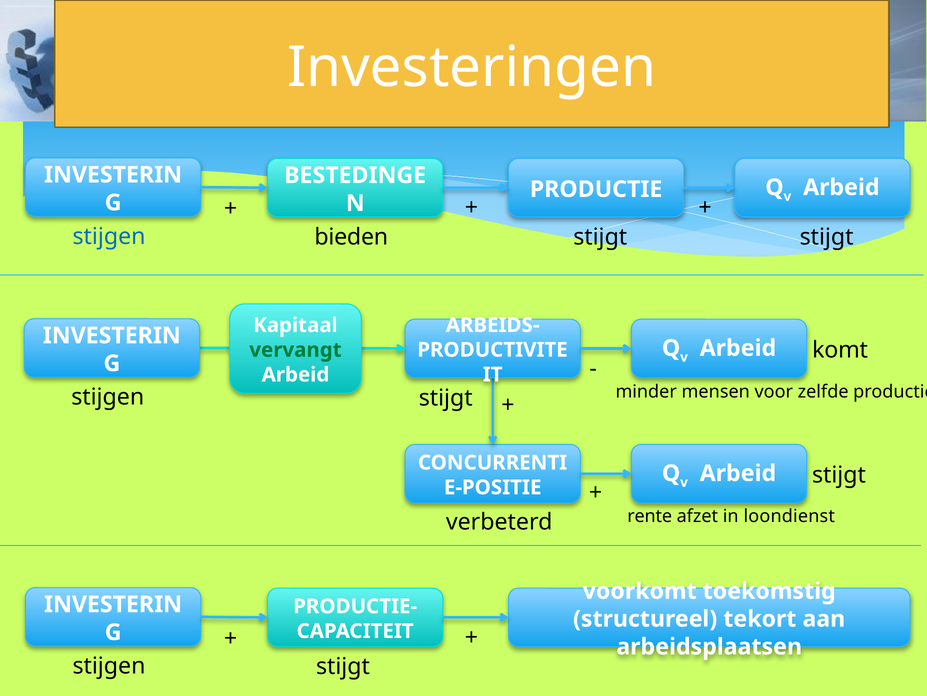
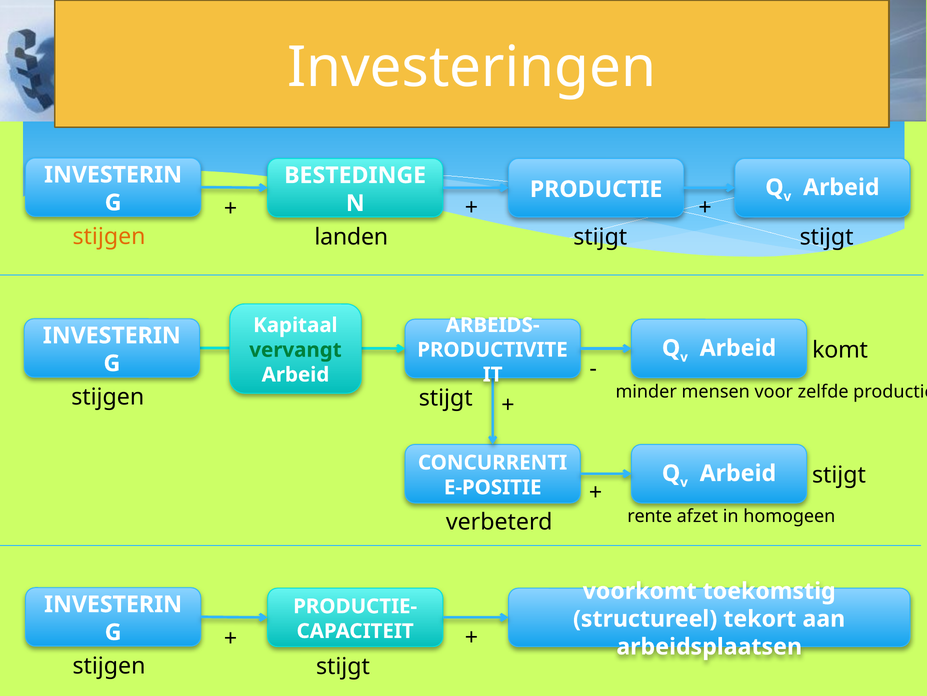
stijgen at (109, 236) colour: blue -> orange
bieden: bieden -> landen
loondienst: loondienst -> homogeen
